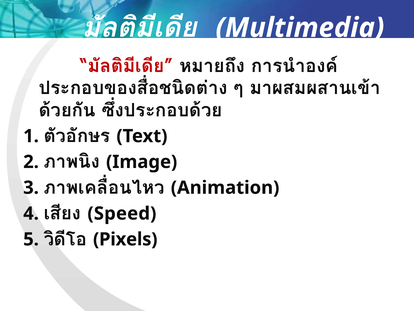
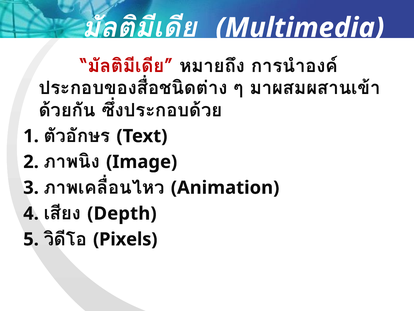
Speed: Speed -> Depth
